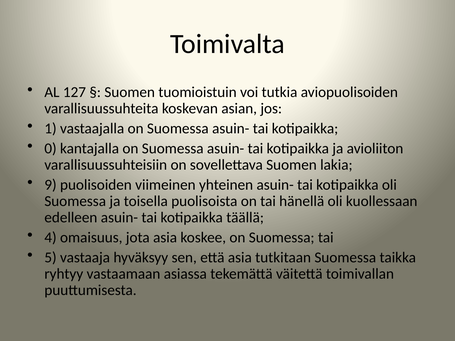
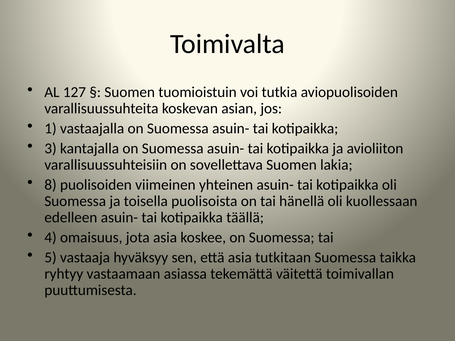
0: 0 -> 3
9: 9 -> 8
